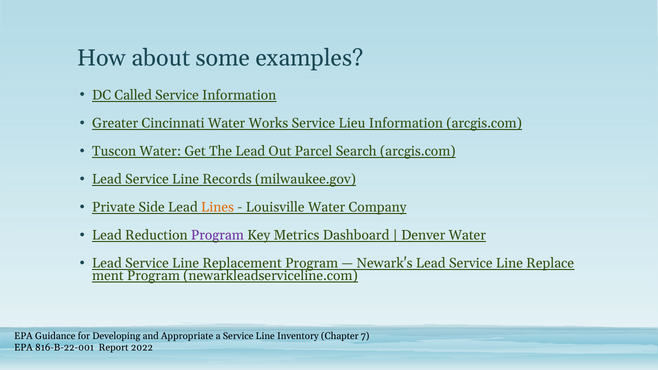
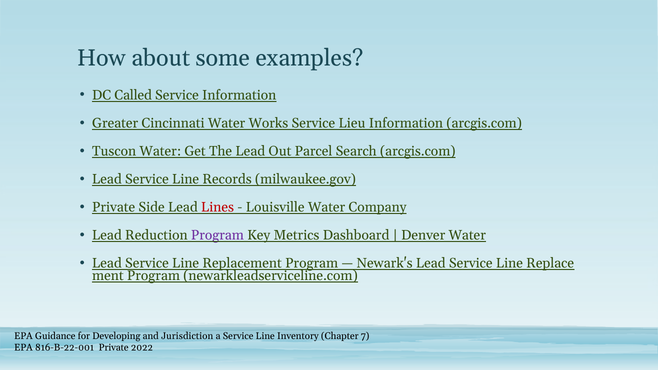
Lines colour: orange -> red
Appropriate: Appropriate -> Jurisdiction
816-B-22-001 Report: Report -> Private
